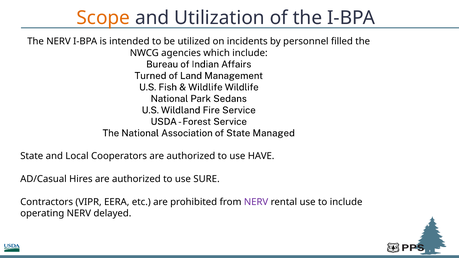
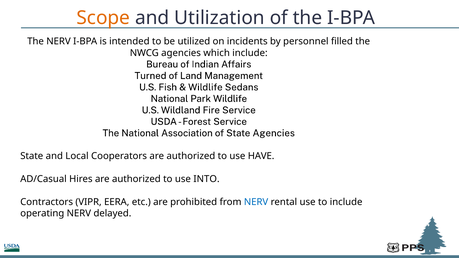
Wildlife Wildlife: Wildlife -> Sedans
Park Sedans: Sedans -> Wildlife
State Managed: Managed -> Agencies
SURE: SURE -> INTO
NERV at (256, 202) colour: purple -> blue
